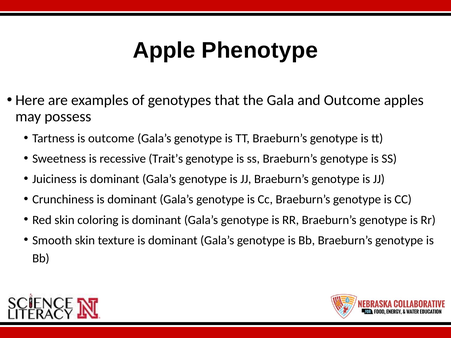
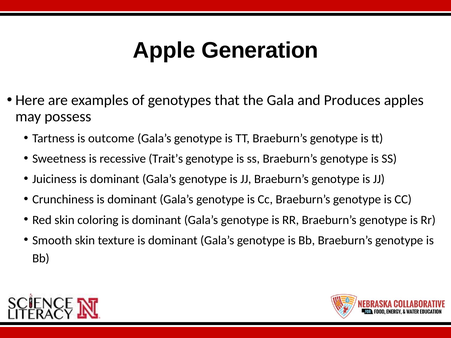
Phenotype: Phenotype -> Generation
and Outcome: Outcome -> Produces
